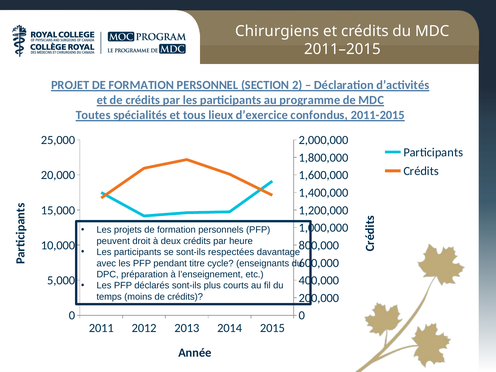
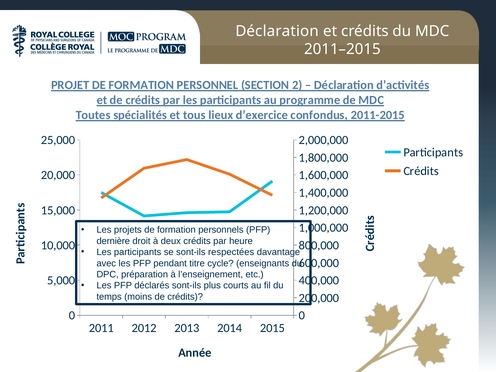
Chirurgiens at (277, 31): Chirurgiens -> Déclaration
peuvent: peuvent -> dernière
